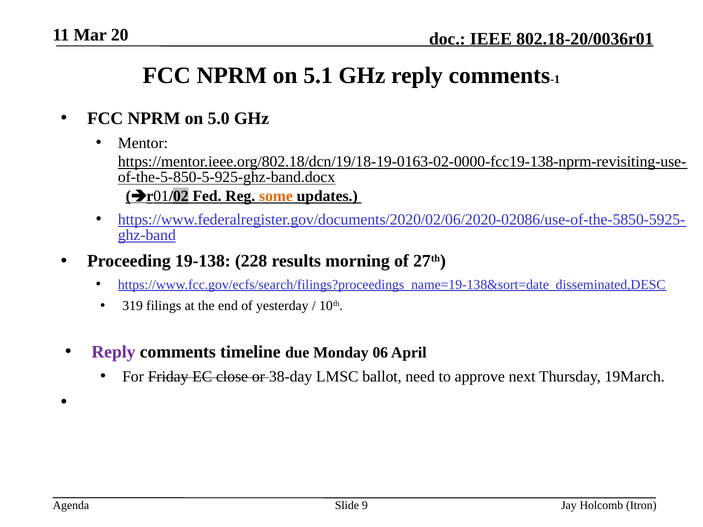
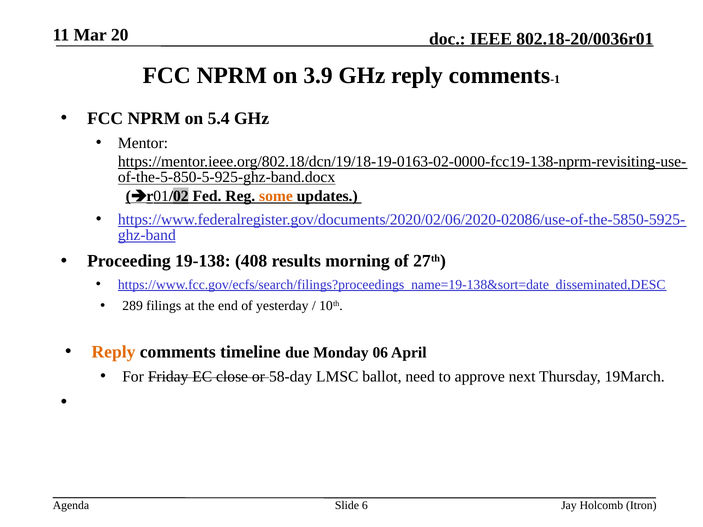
5.1: 5.1 -> 3.9
5.0: 5.0 -> 5.4
228: 228 -> 408
319: 319 -> 289
Reply at (114, 352) colour: purple -> orange
38-day: 38-day -> 58-day
9: 9 -> 6
